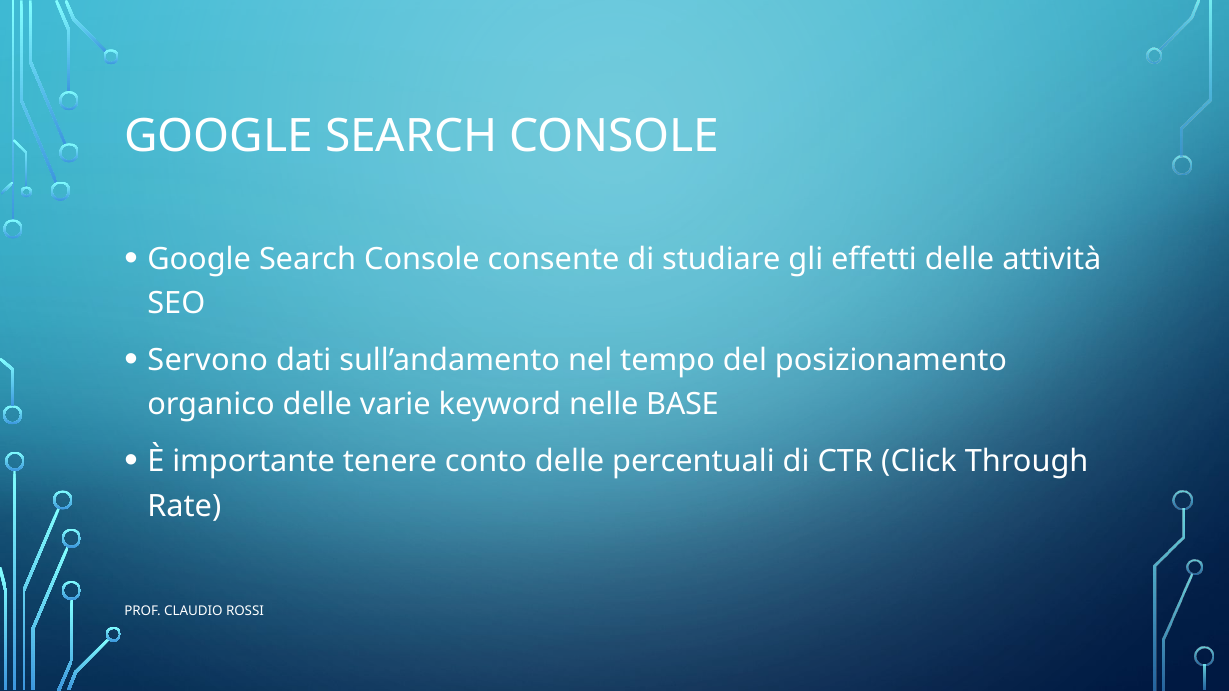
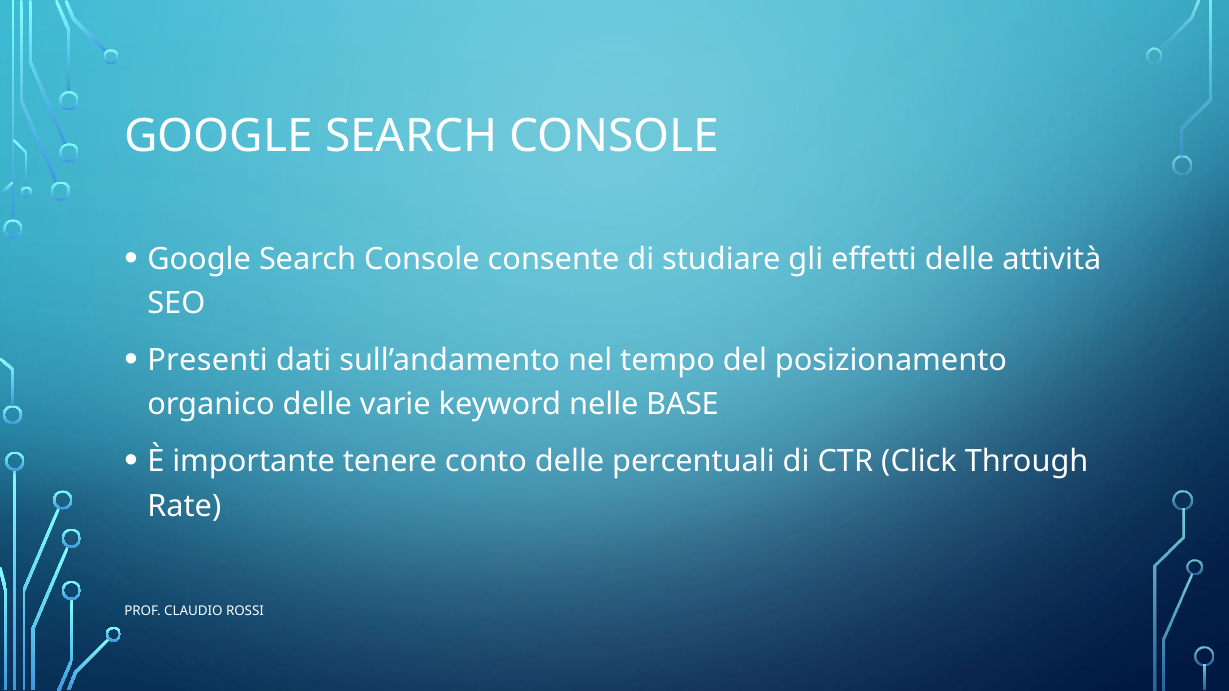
Servono: Servono -> Presenti
